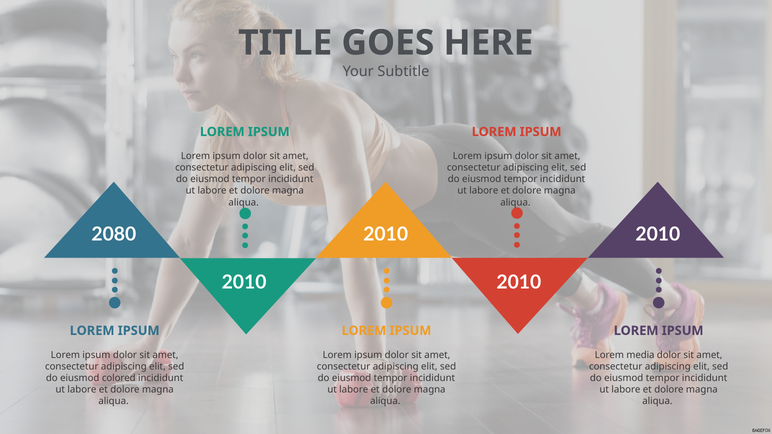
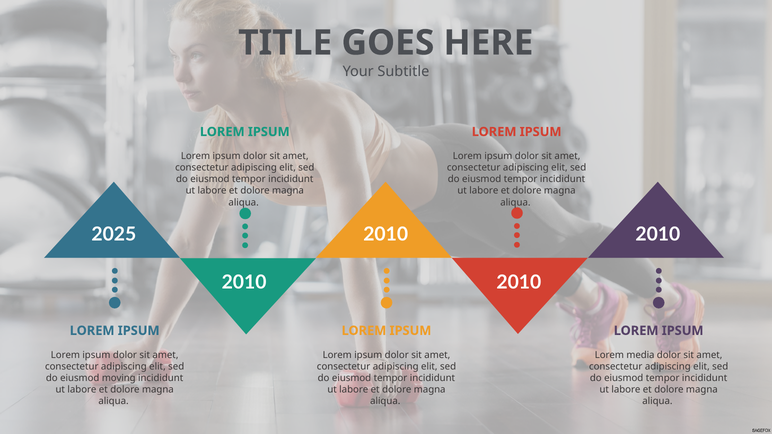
2080: 2080 -> 2025
colored: colored -> moving
